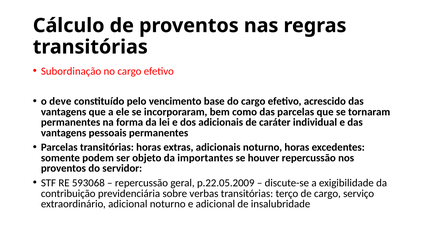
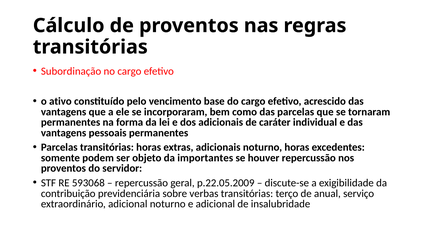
deve: deve -> ativo
de cargo: cargo -> anual
